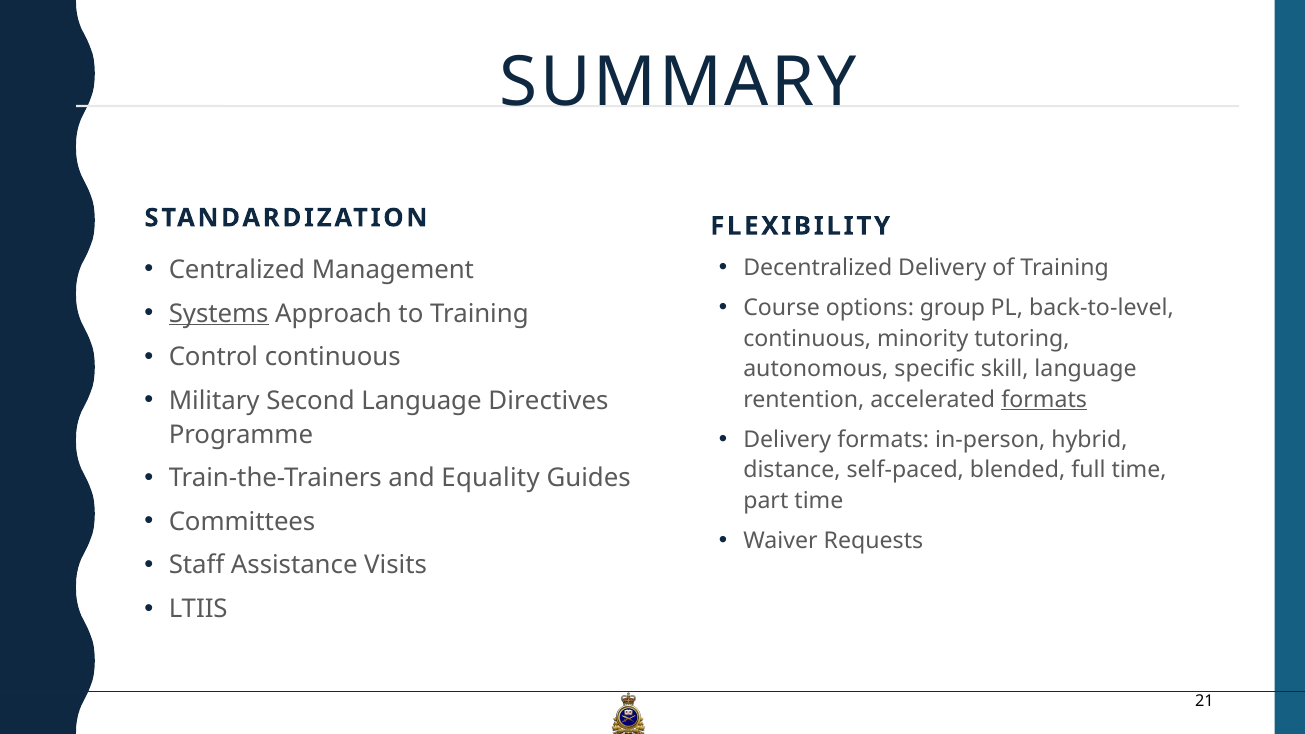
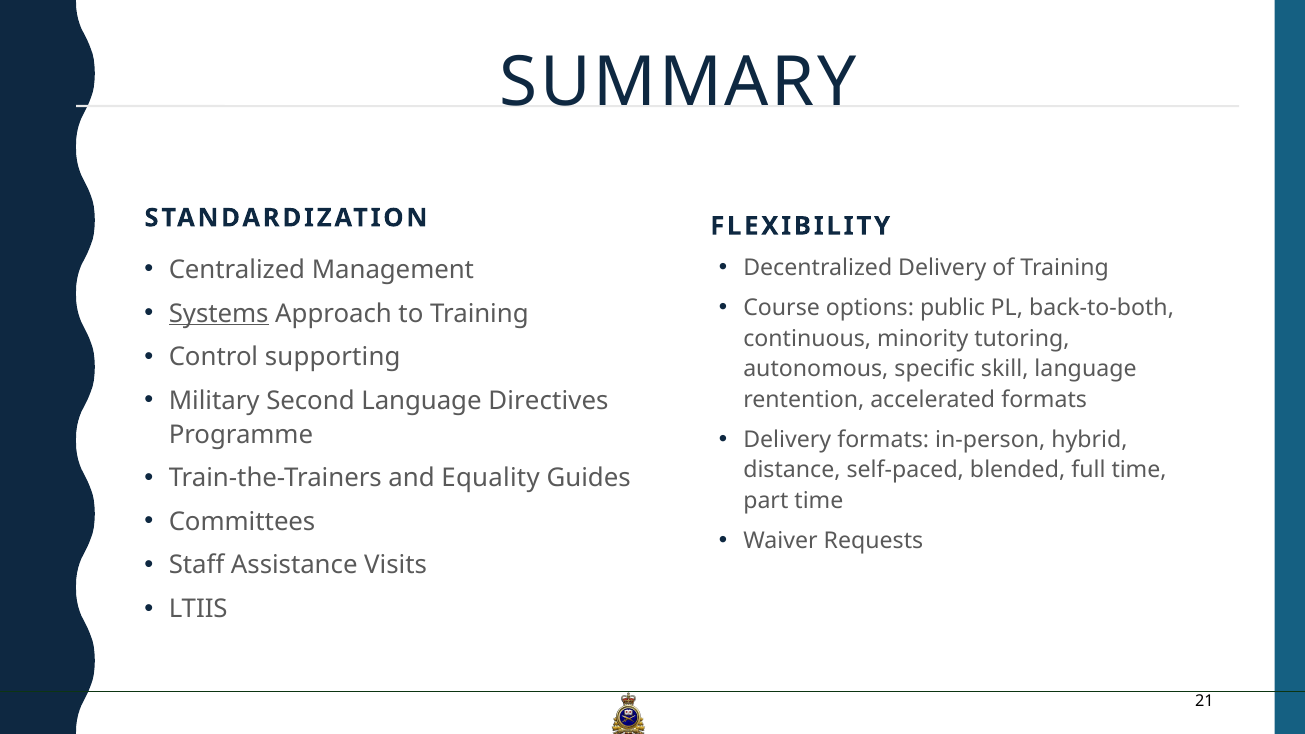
group: group -> public
back-to-level: back-to-level -> back-to-both
Control continuous: continuous -> supporting
formats at (1044, 399) underline: present -> none
